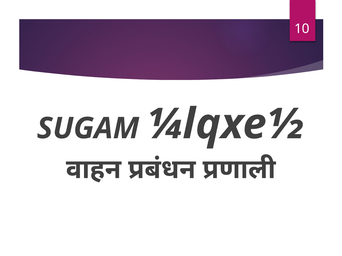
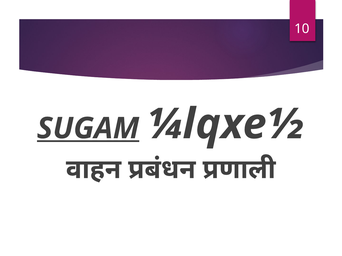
SUGAM underline: none -> present
